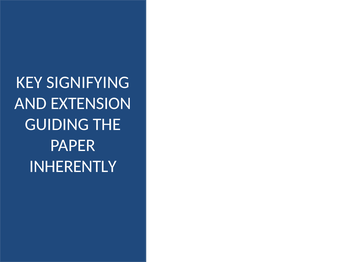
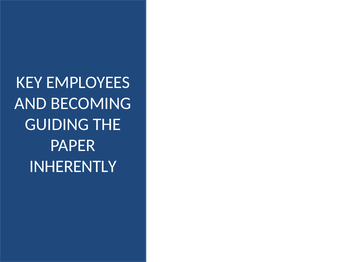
SIGNIFYING: SIGNIFYING -> EMPLOYEES
EXTENSION: EXTENSION -> BECOMING
